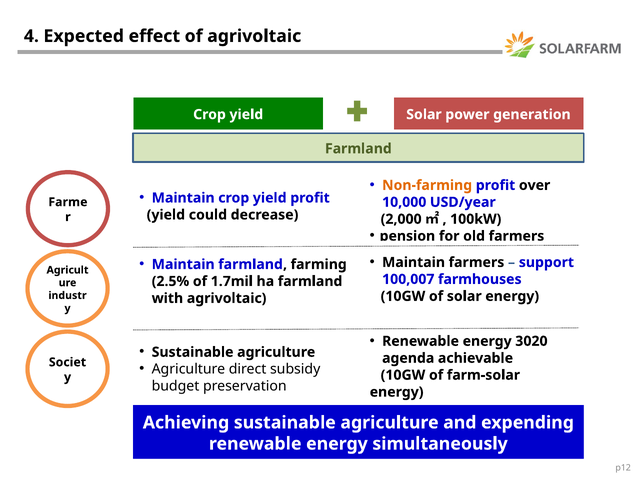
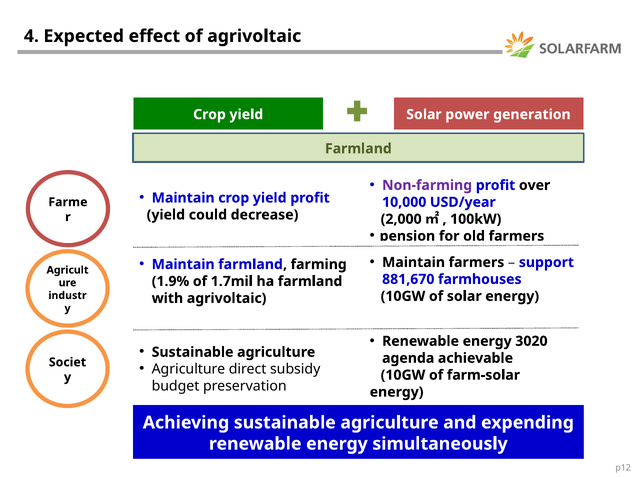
Non-farming colour: orange -> purple
100,007: 100,007 -> 881,670
2.5%: 2.5% -> 1.9%
